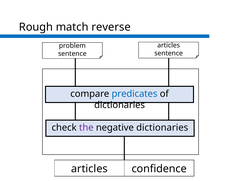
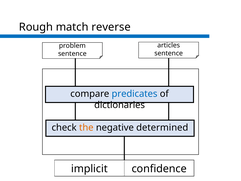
the colour: purple -> orange
negative dictionaries: dictionaries -> determined
articles at (89, 169): articles -> implicit
